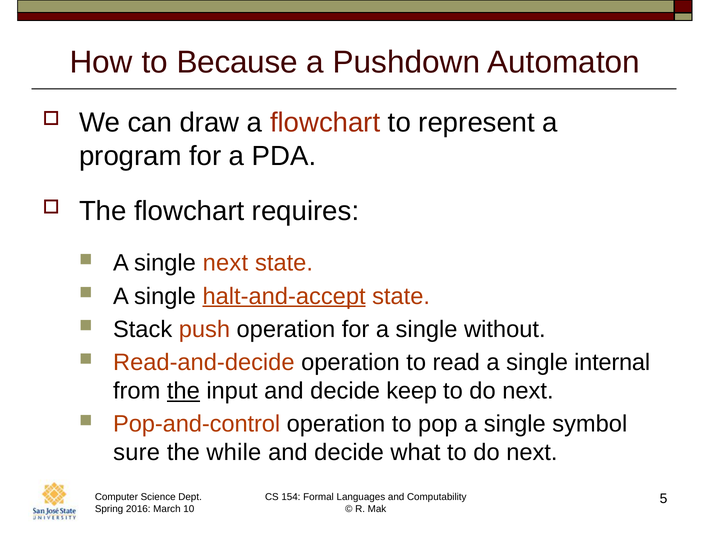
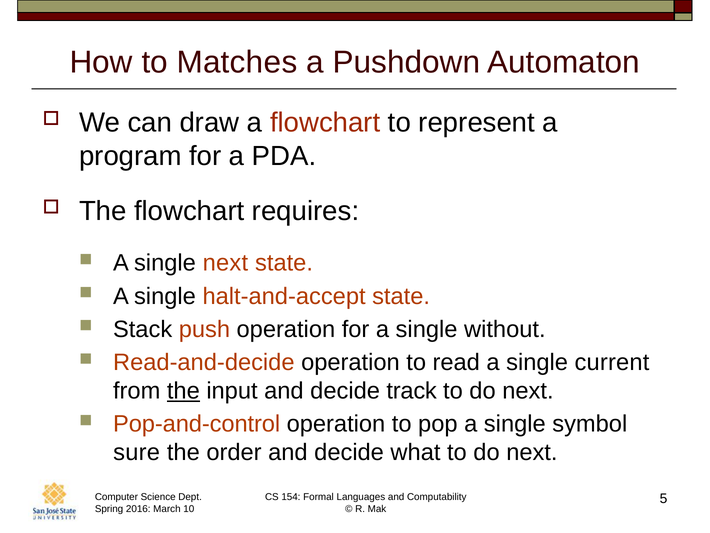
Because: Because -> Matches
halt-and-accept underline: present -> none
internal: internal -> current
keep: keep -> track
while: while -> order
